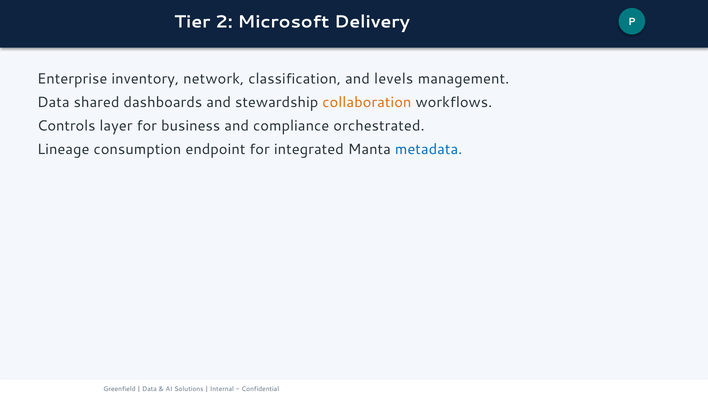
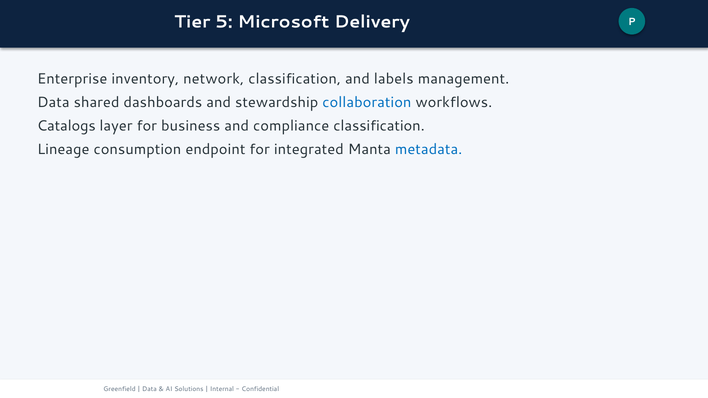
2: 2 -> 5
levels: levels -> labels
collaboration colour: orange -> blue
Controls: Controls -> Catalogs
compliance orchestrated: orchestrated -> classification
